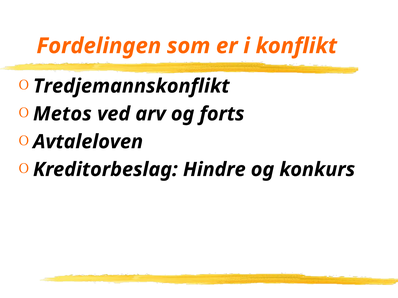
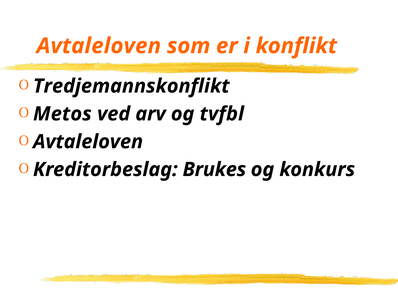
Fordelingen at (99, 46): Fordelingen -> Avtaleloven
forts: forts -> tvfbl
Hindre: Hindre -> Brukes
